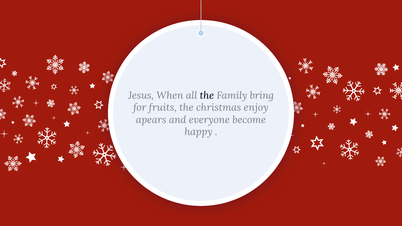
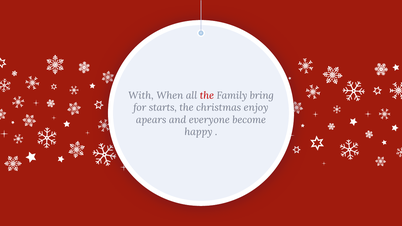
Jesus: Jesus -> With
the at (207, 96) colour: black -> red
fruits: fruits -> starts
